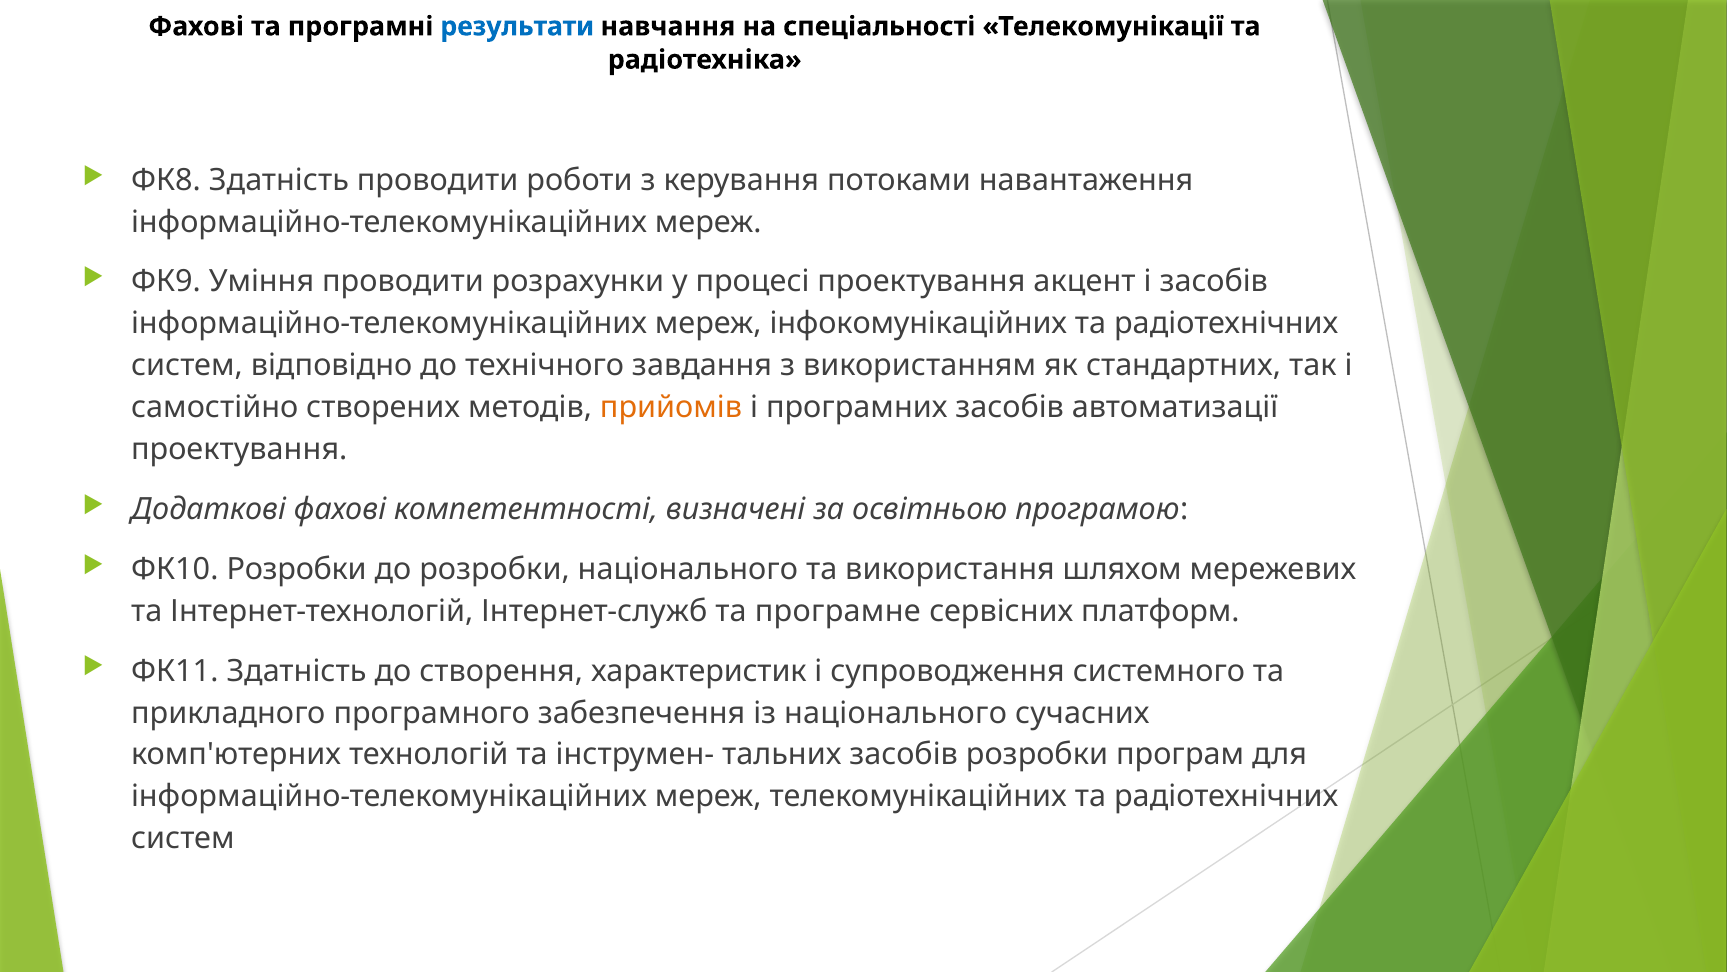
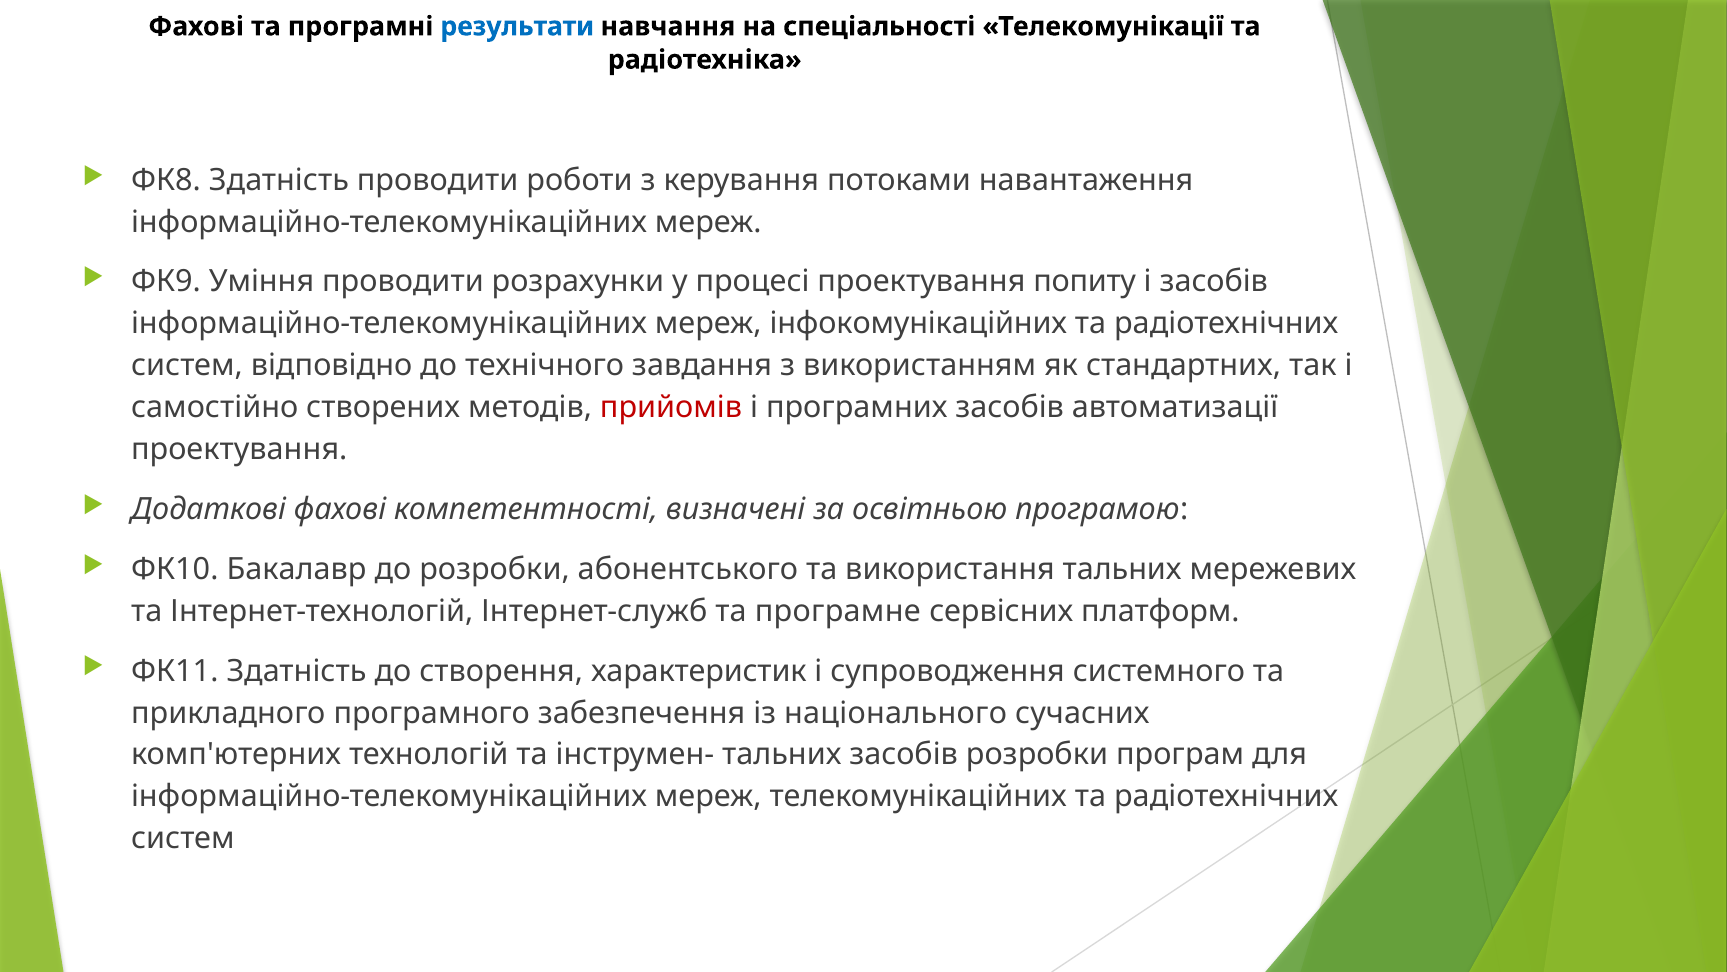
акцент: акцент -> попиту
прийомів colour: orange -> red
ФК10 Розробки: Розробки -> Бакалавр
розробки національного: національного -> абонентського
використання шляхом: шляхом -> тальних
